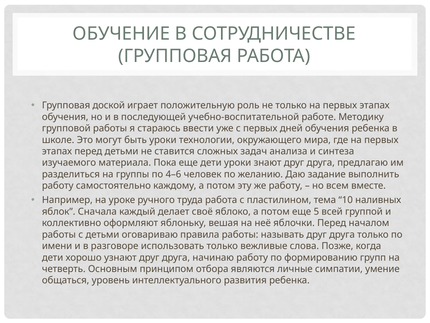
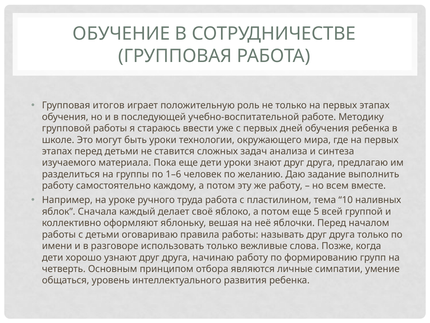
доской: доской -> итогов
4–6: 4–6 -> 1–6
